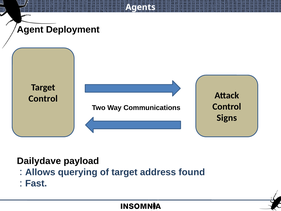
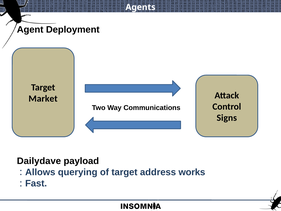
Control at (43, 99): Control -> Market
found: found -> works
